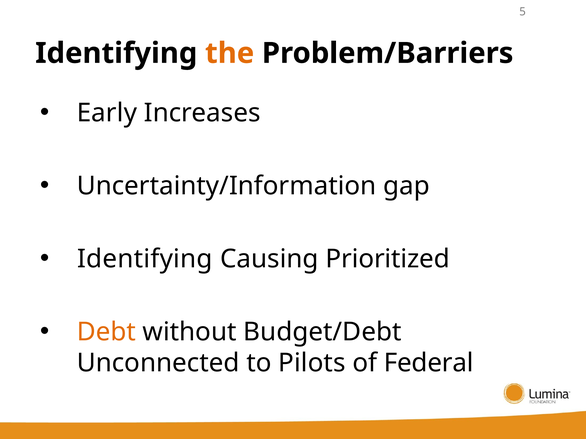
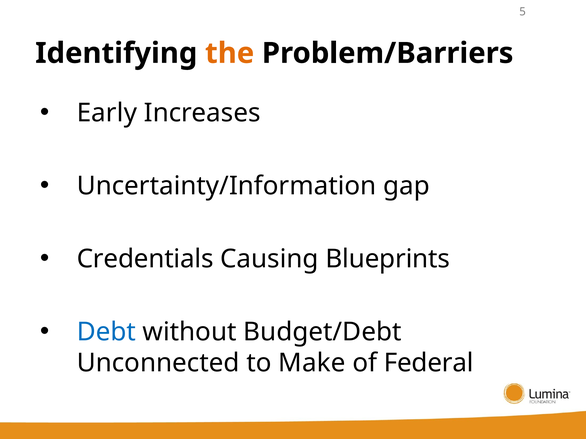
Identifying at (145, 259): Identifying -> Credentials
Prioritized: Prioritized -> Blueprints
Debt colour: orange -> blue
Pilots: Pilots -> Make
